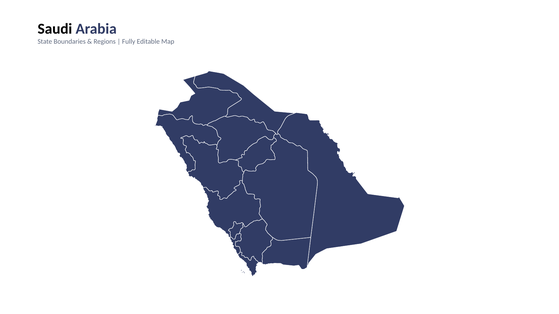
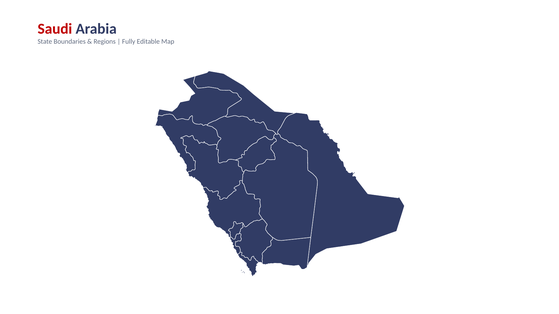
Saudi colour: black -> red
